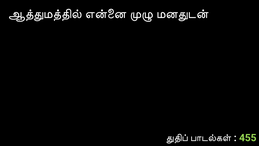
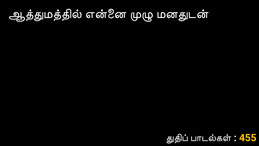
455 colour: light green -> yellow
